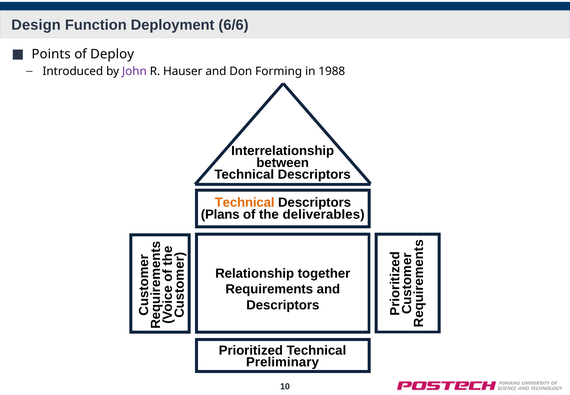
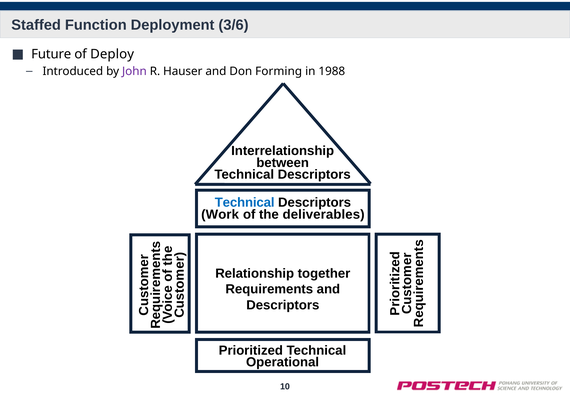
Design: Design -> Staffed
6/6: 6/6 -> 3/6
Points: Points -> Future
Technical at (245, 202) colour: orange -> blue
Plans: Plans -> Work
Preliminary: Preliminary -> Operational
